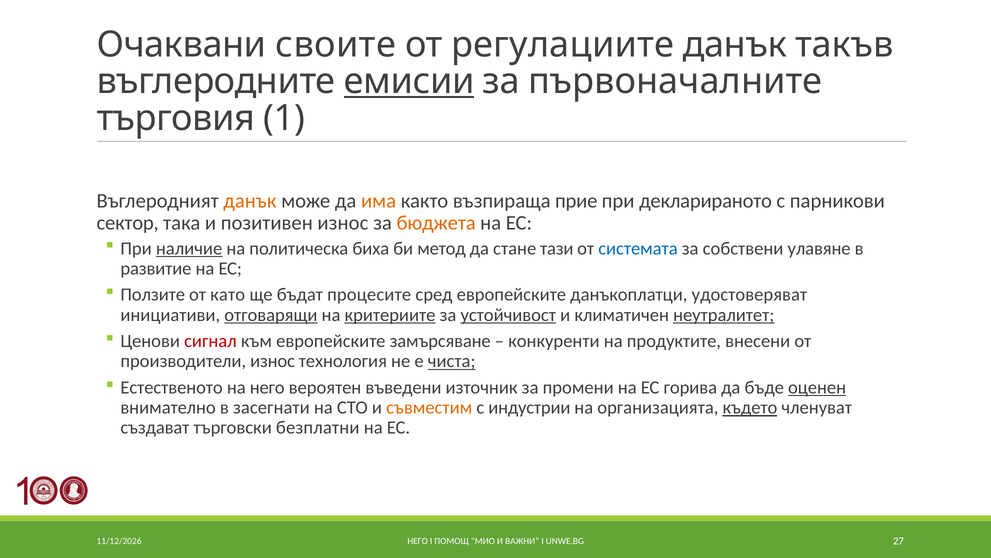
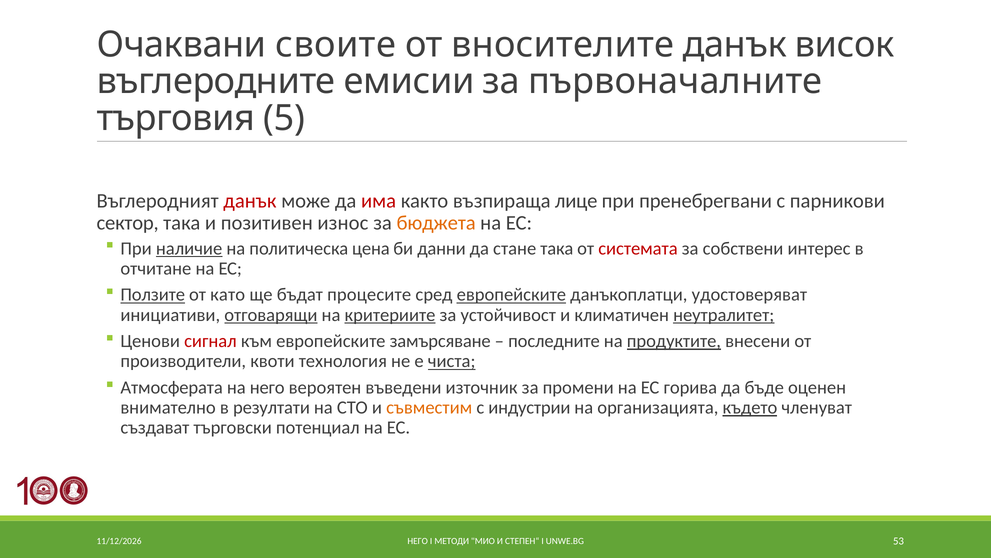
регулациите: регулациите -> вносителите
такъв: такъв -> висок
емисии underline: present -> none
1: 1 -> 5
данък at (250, 201) colour: orange -> red
има colour: orange -> red
прие: прие -> лице
декларираното: декларираното -> пренебрегвани
биха: биха -> цена
метод: метод -> данни
стане тази: тази -> така
системата colour: blue -> red
улавяне: улавяне -> интерес
paзвитиe: paзвитиe -> отчитане
Ползите underline: none -> present
европейските at (511, 295) underline: none -> present
устойчивост underline: present -> none
конкуренти: конкуренти -> последните
продуктите underline: none -> present
производители износ: износ -> квоти
Естественото: Естественото -> Атмосферата
оценен underline: present -> none
засегнати: засегнати -> резултати
безплатни: безплатни -> потенциал
ПОМОЩ: ПОМОЩ -> МЕТОДИ
ВАЖНИ“: ВАЖНИ“ -> СТЕПЕН“
27: 27 -> 53
